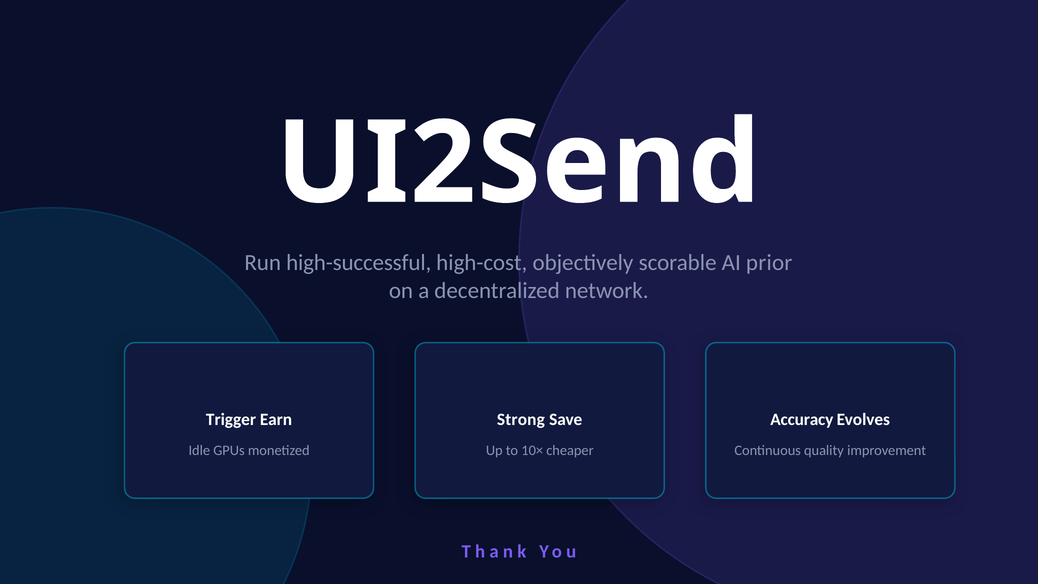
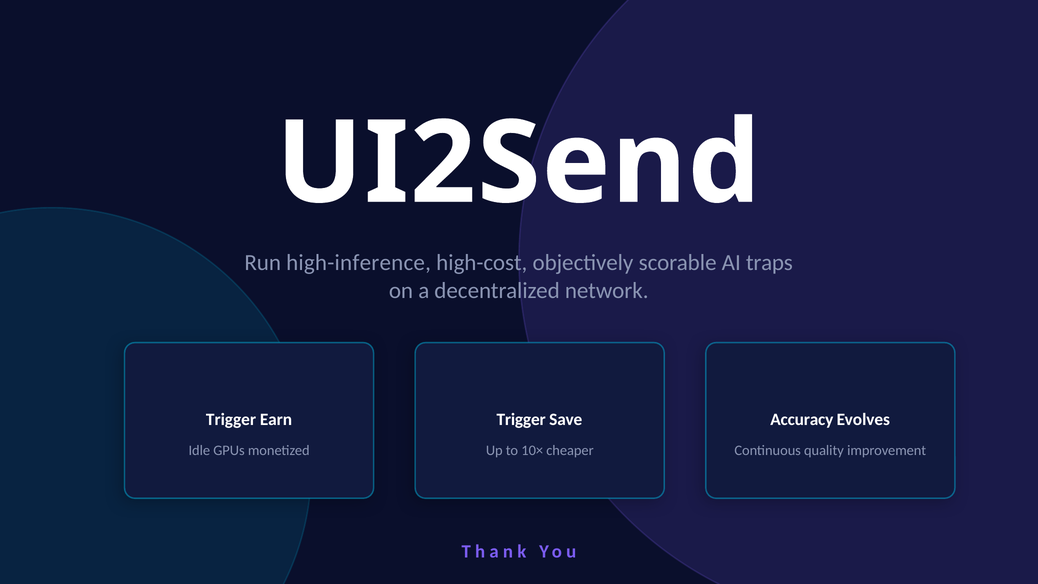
high-successful: high-successful -> high-inference
prior: prior -> traps
Strong at (521, 419): Strong -> Trigger
